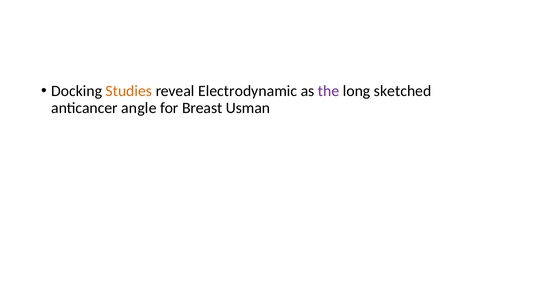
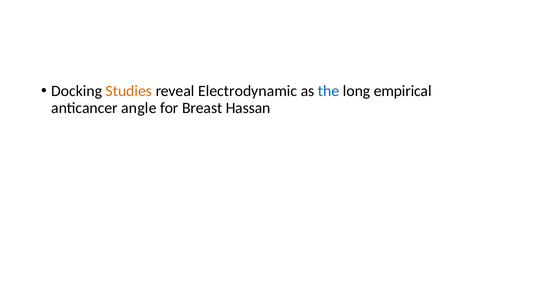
the colour: purple -> blue
sketched: sketched -> empirical
Usman: Usman -> Hassan
